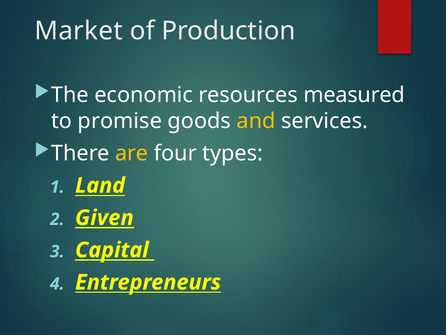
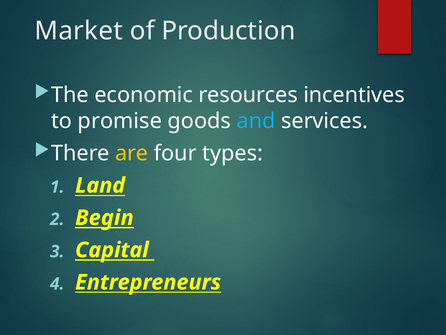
measured: measured -> incentives
and colour: yellow -> light blue
Given: Given -> Begin
